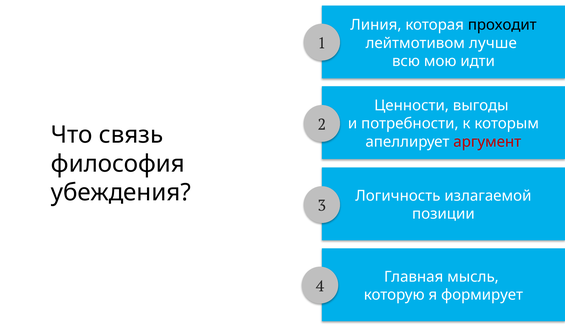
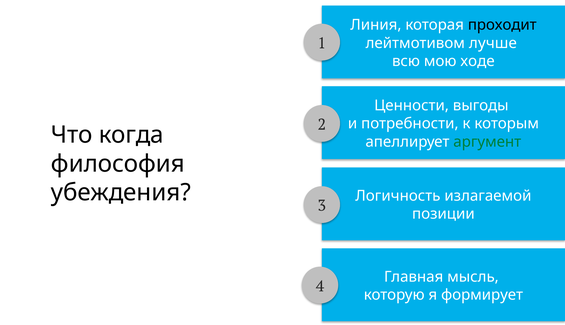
идти: идти -> ходе
связь: связь -> когда
аргумент colour: red -> green
